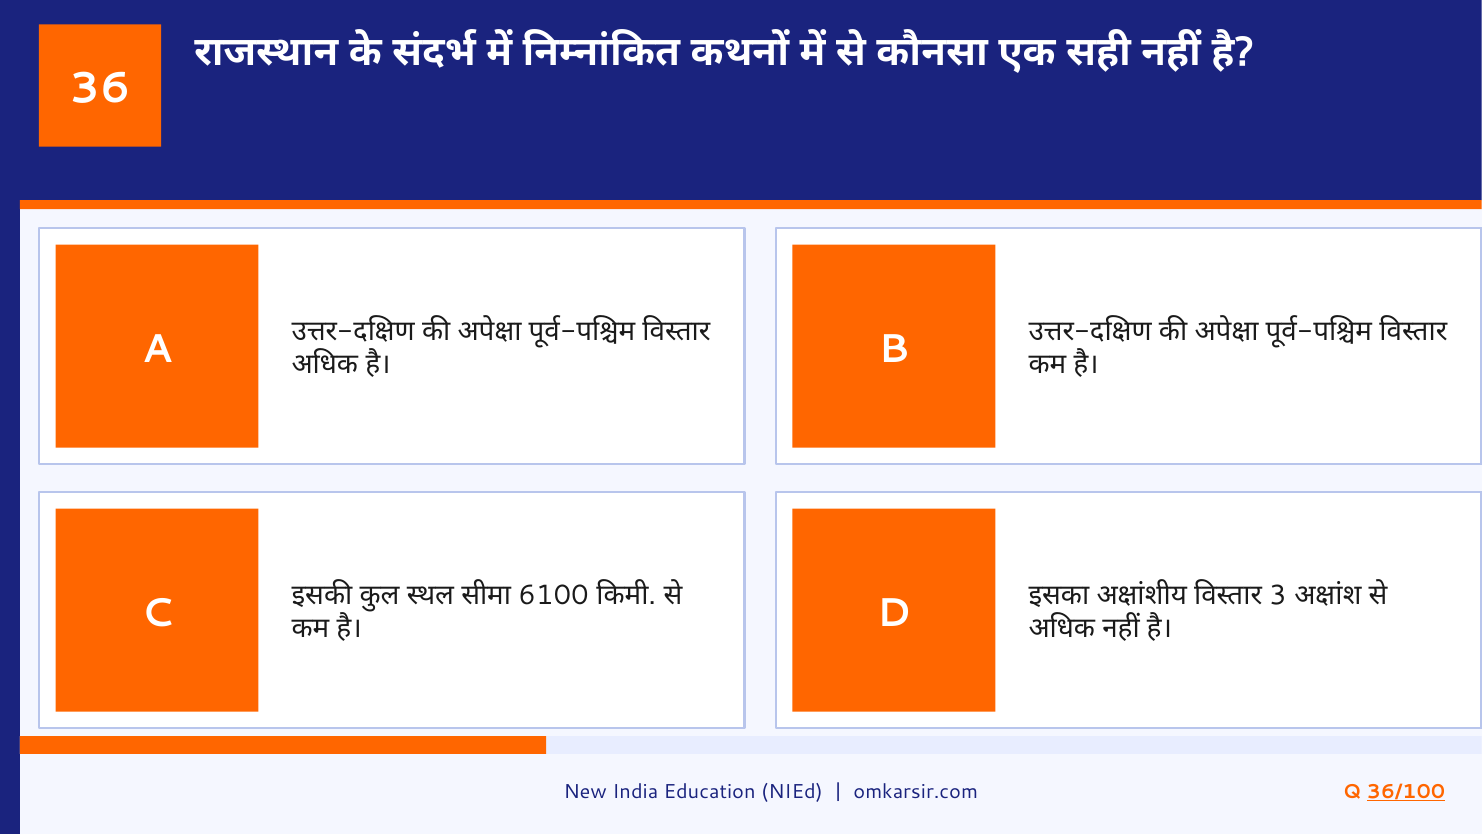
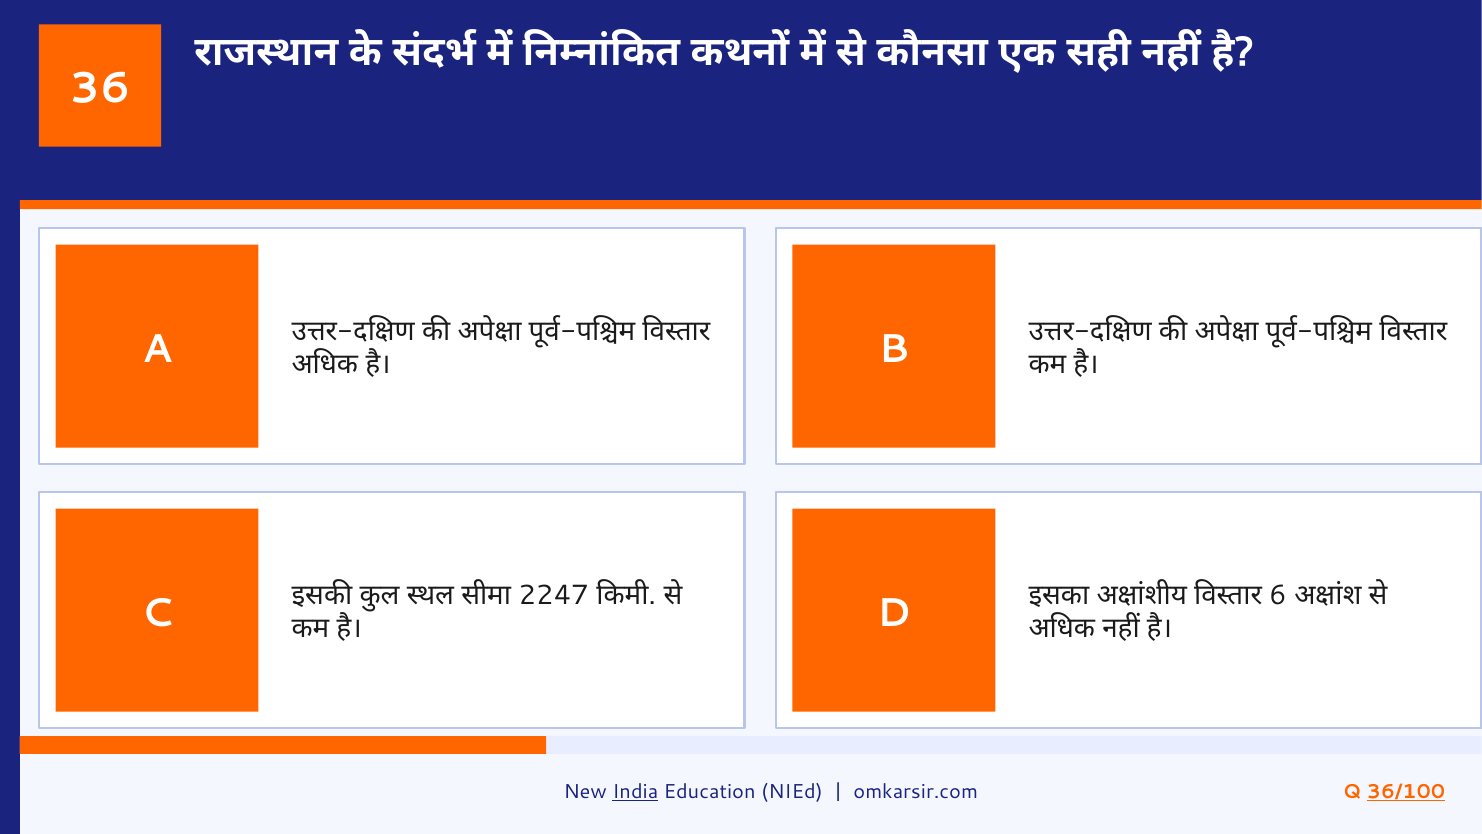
6100: 6100 -> 2247
3: 3 -> 6
India underline: none -> present
